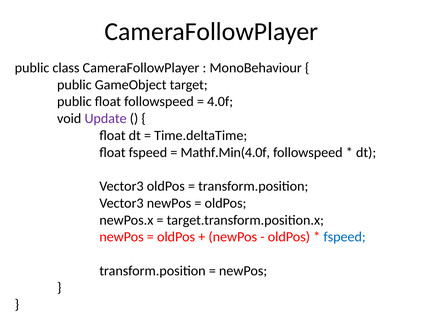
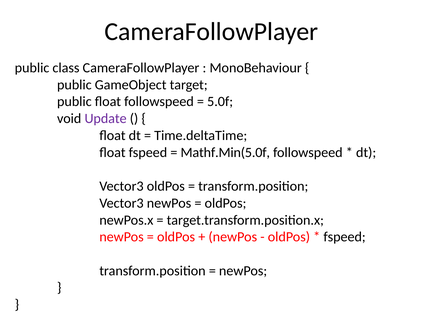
4.0f: 4.0f -> 5.0f
Mathf.Min(4.0f: Mathf.Min(4.0f -> Mathf.Min(5.0f
fspeed at (345, 237) colour: blue -> black
